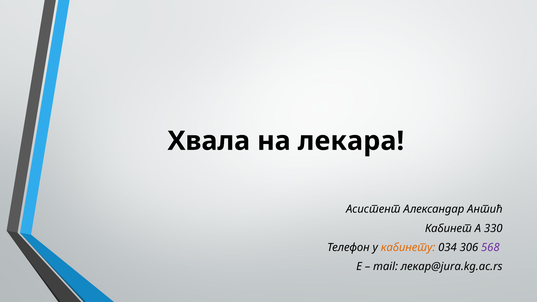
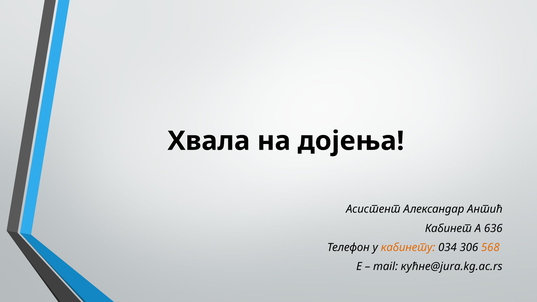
лекара: лекара -> дојења
330: 330 -> 636
568 colour: purple -> orange
лекар@jura.kg.ac.rs: лекар@jura.kg.ac.rs -> кућне@jura.kg.ac.rs
